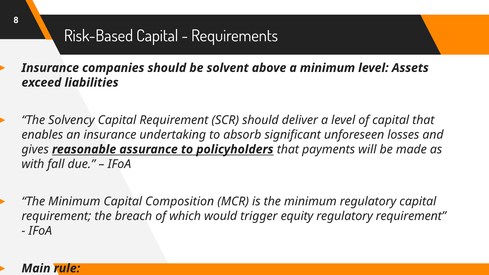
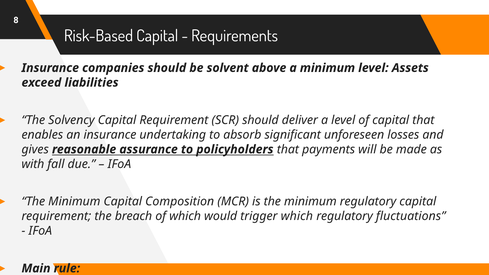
trigger equity: equity -> which
regulatory requirement: requirement -> fluctuations
